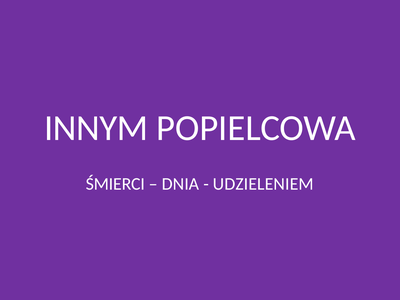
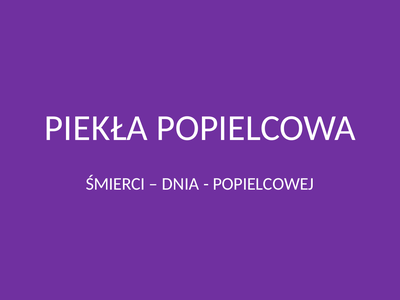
INNYM: INNYM -> PIEKŁA
UDZIELENIEM: UDZIELENIEM -> POPIELCOWEJ
